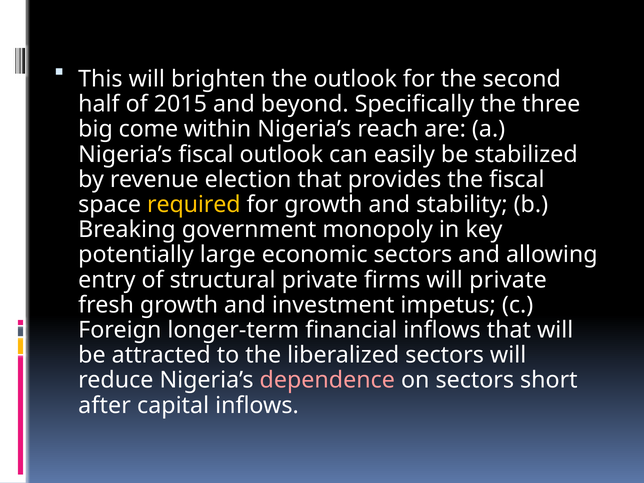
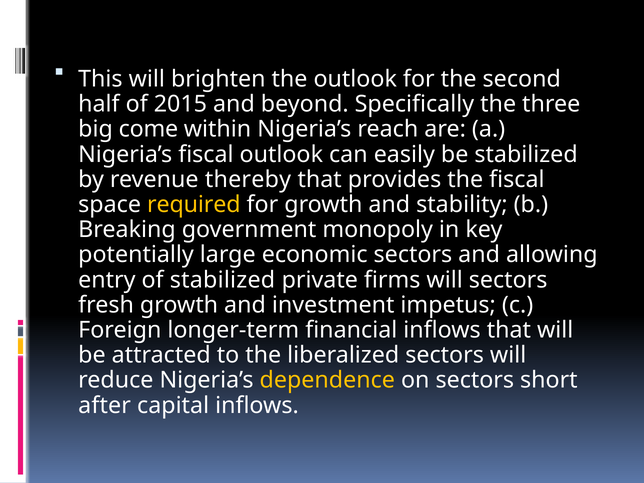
election: election -> thereby
of structural: structural -> stabilized
will private: private -> sectors
dependence colour: pink -> yellow
